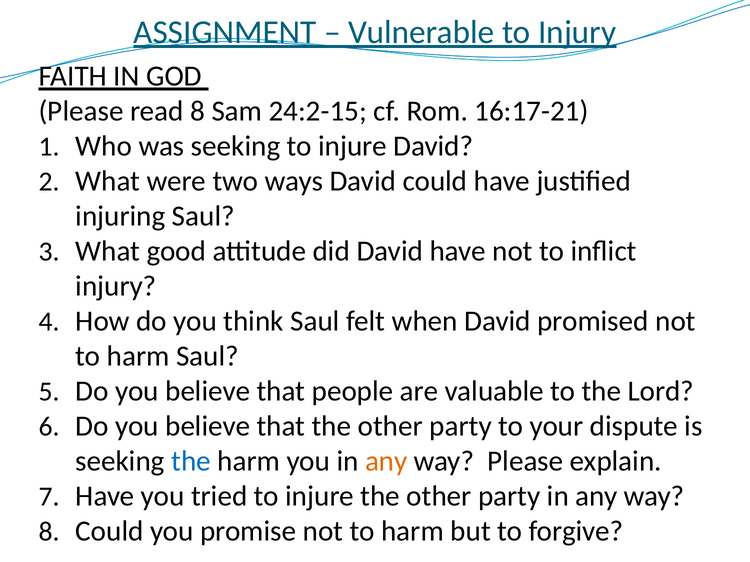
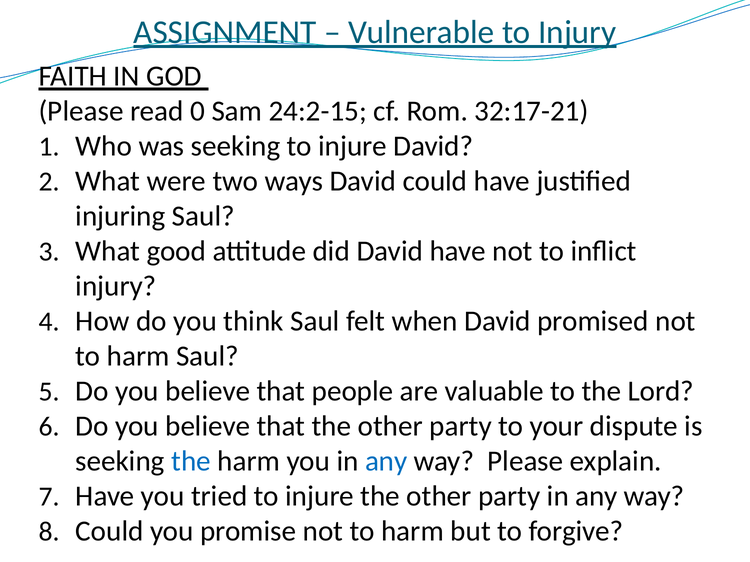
read 8: 8 -> 0
16:17-21: 16:17-21 -> 32:17-21
any at (386, 462) colour: orange -> blue
